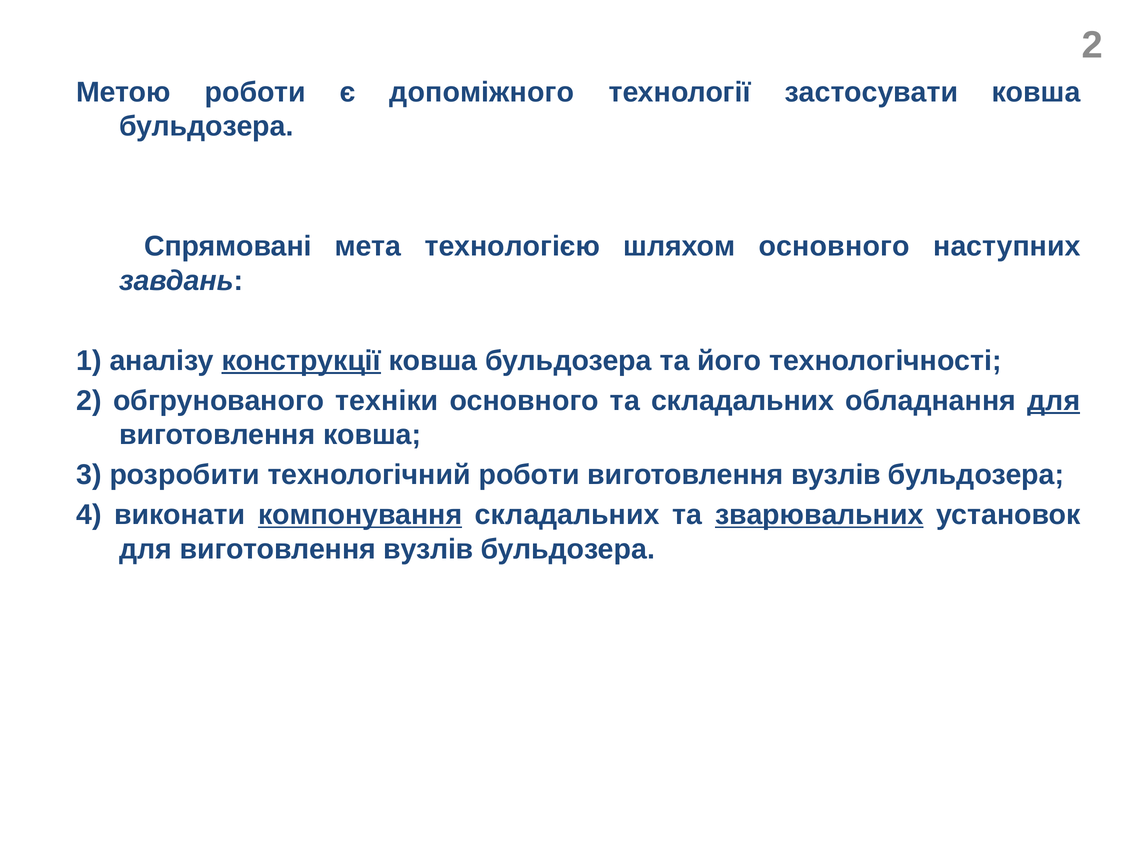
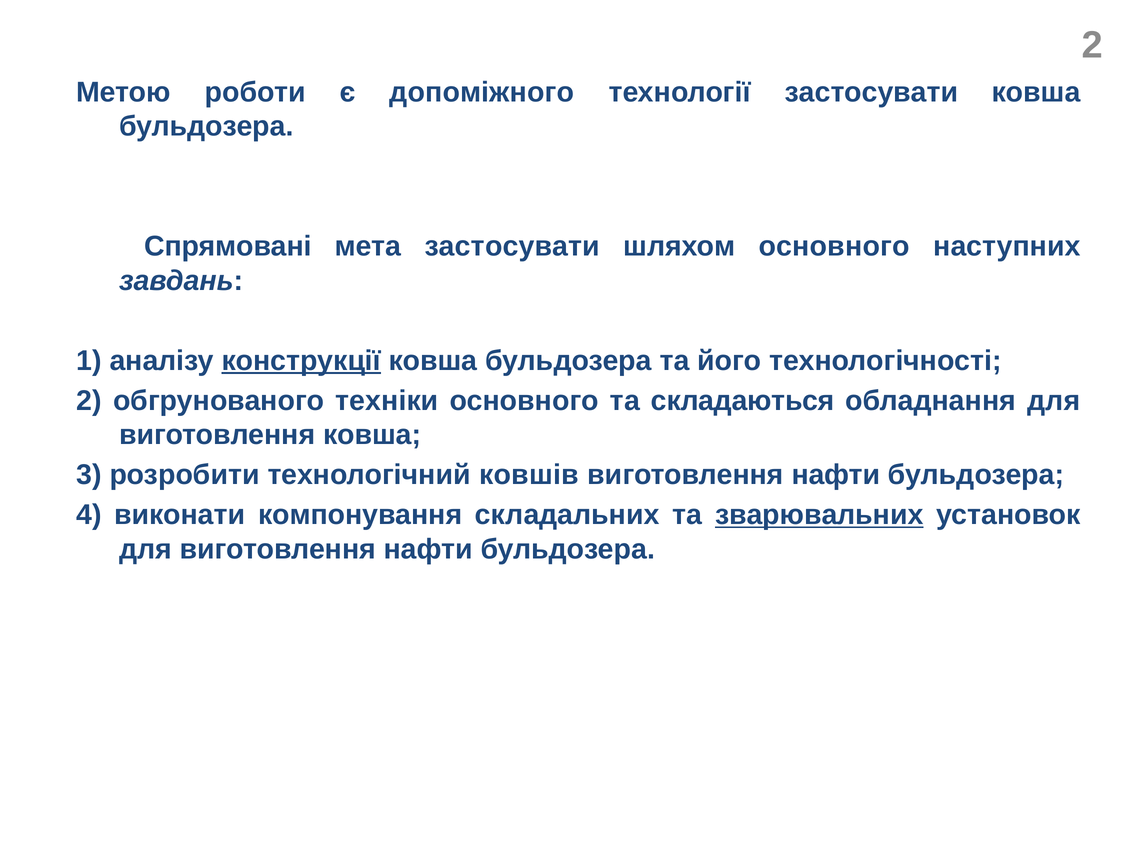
мета технологією: технологією -> застосувати
та складальних: складальних -> складаються
для at (1054, 400) underline: present -> none
технологічний роботи: роботи -> ковшів
вузлів at (836, 475): вузлів -> нафти
компонування underline: present -> none
для виготовлення вузлів: вузлів -> нафти
